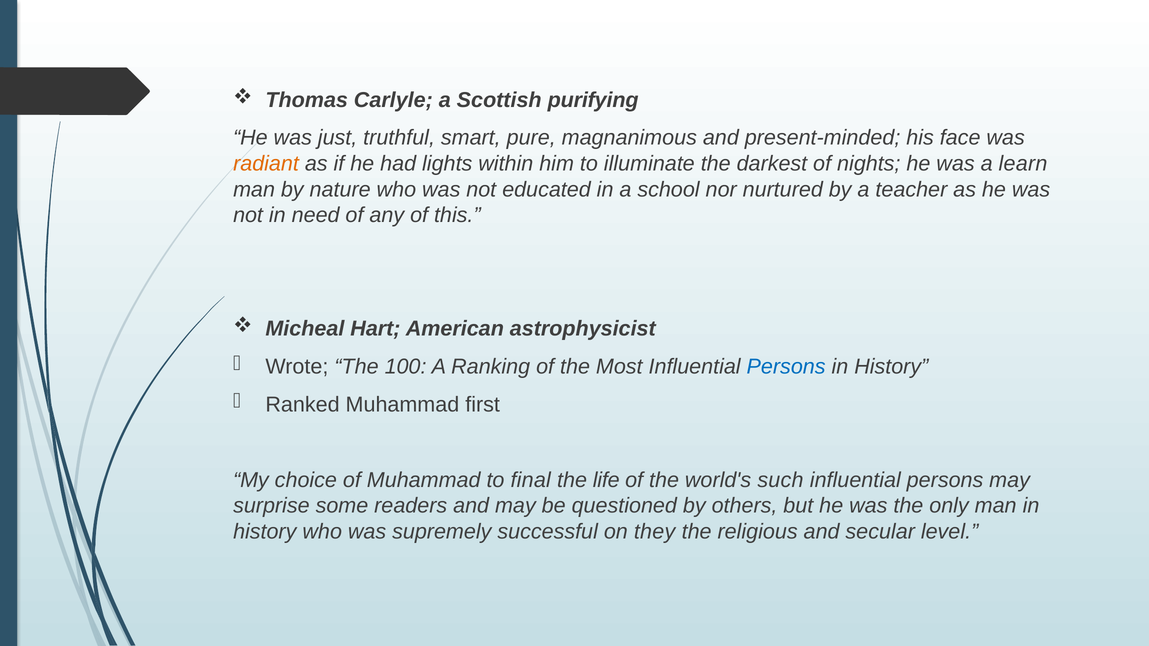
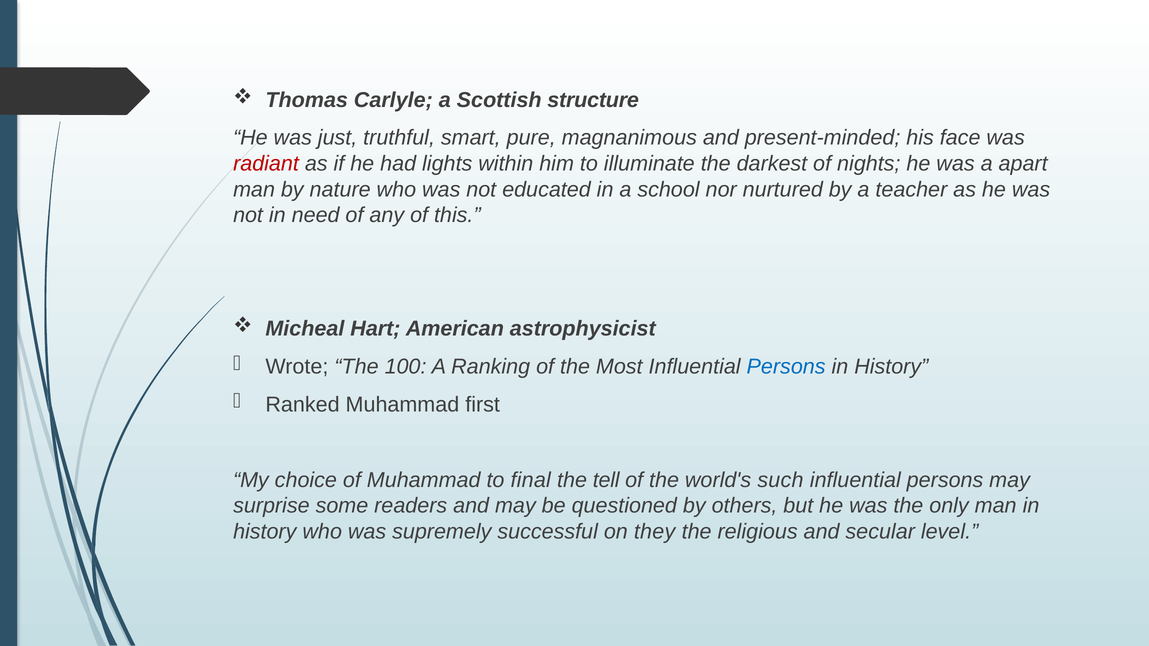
purifying: purifying -> structure
radiant colour: orange -> red
learn: learn -> apart
life: life -> tell
